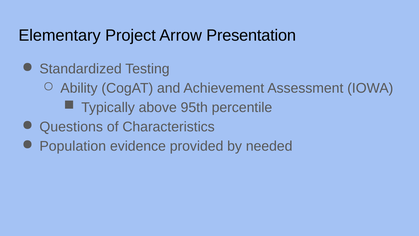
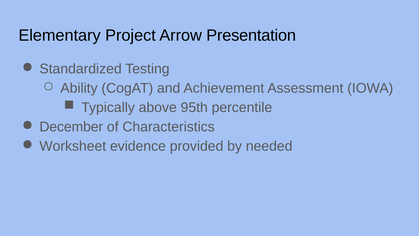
Questions: Questions -> December
Population: Population -> Worksheet
